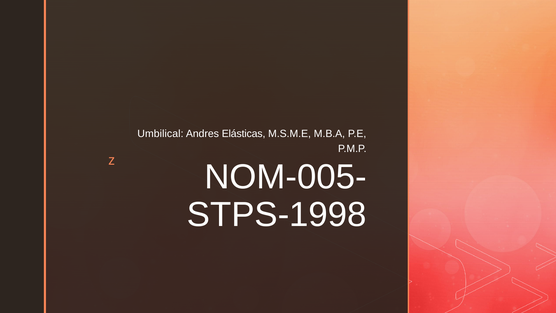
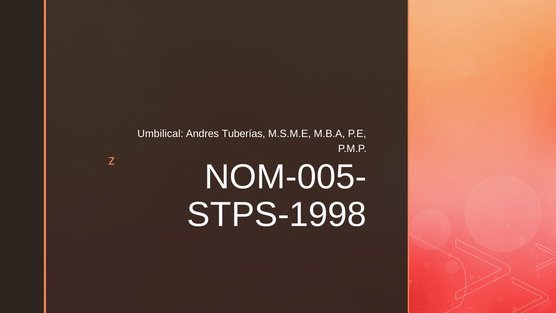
Elásticas: Elásticas -> Tuberías
